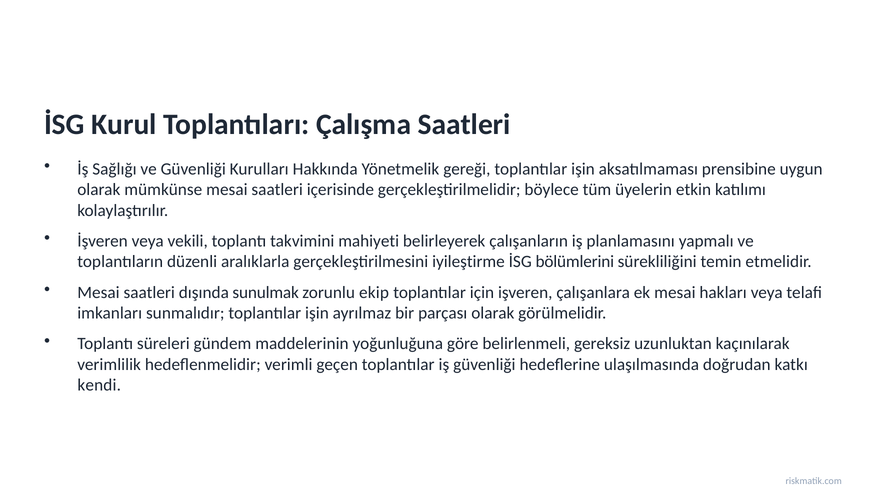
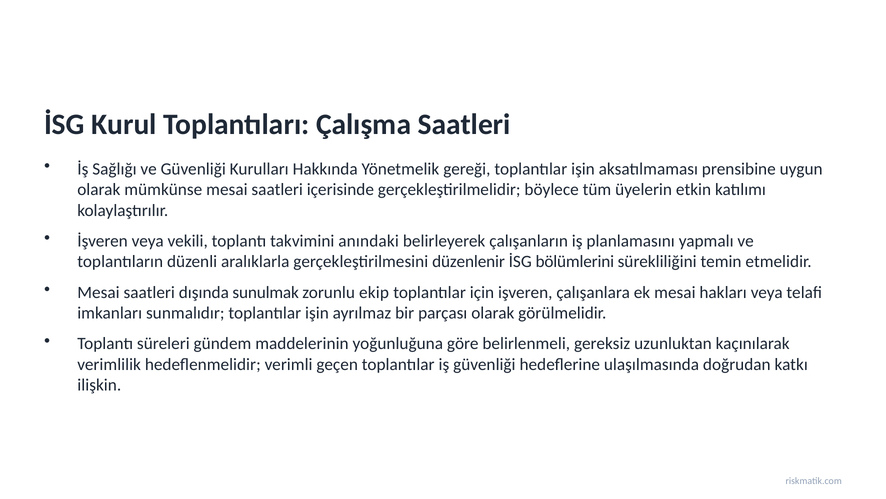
mahiyeti: mahiyeti -> anındaki
iyileştirme: iyileştirme -> düzenlenir
kendi: kendi -> ilişkin
